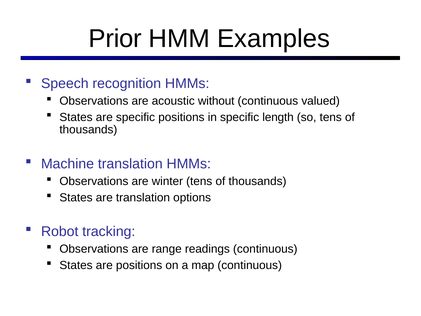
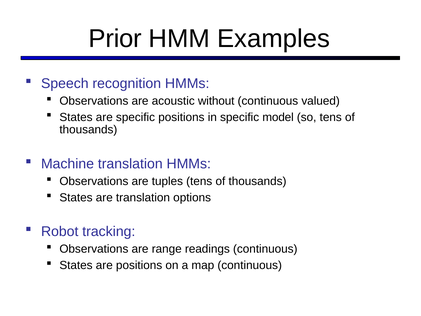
length: length -> model
winter: winter -> tuples
